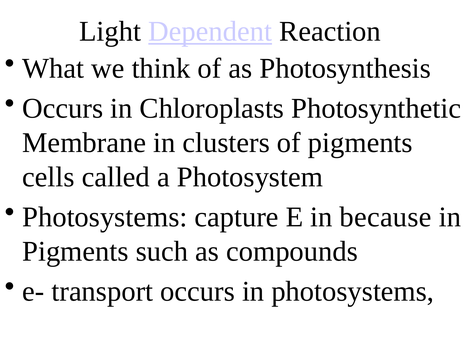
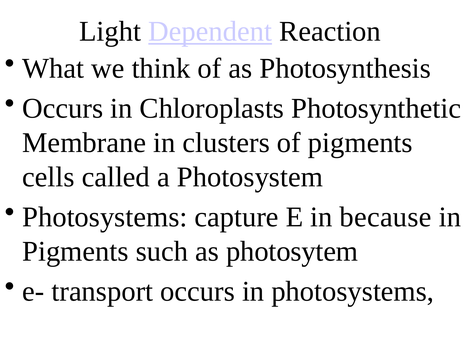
compounds: compounds -> photosytem
